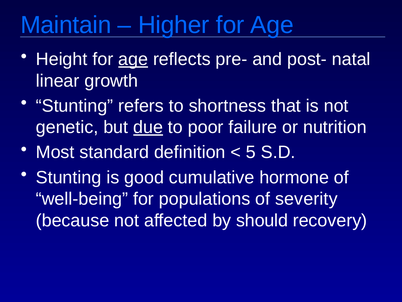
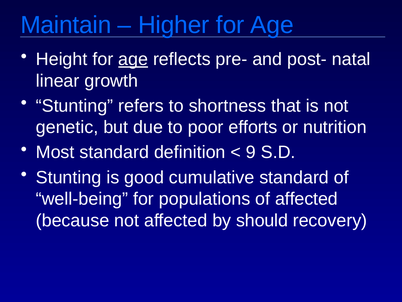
due underline: present -> none
failure: failure -> efforts
5: 5 -> 9
cumulative hormone: hormone -> standard
of severity: severity -> affected
